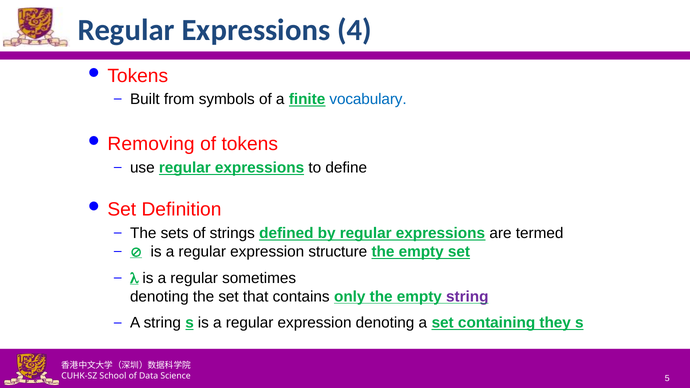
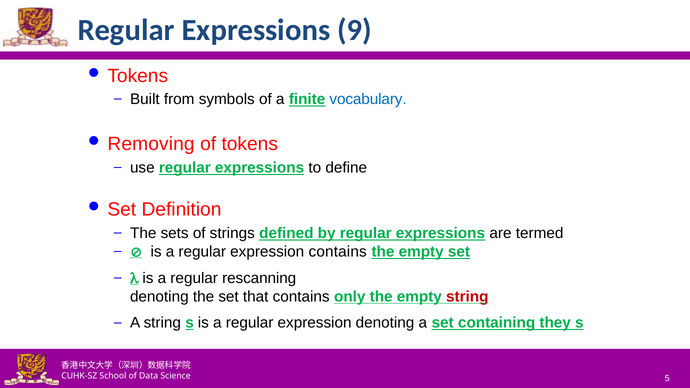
4: 4 -> 9
expression structure: structure -> contains
sometimes: sometimes -> rescanning
string at (467, 297) colour: purple -> red
